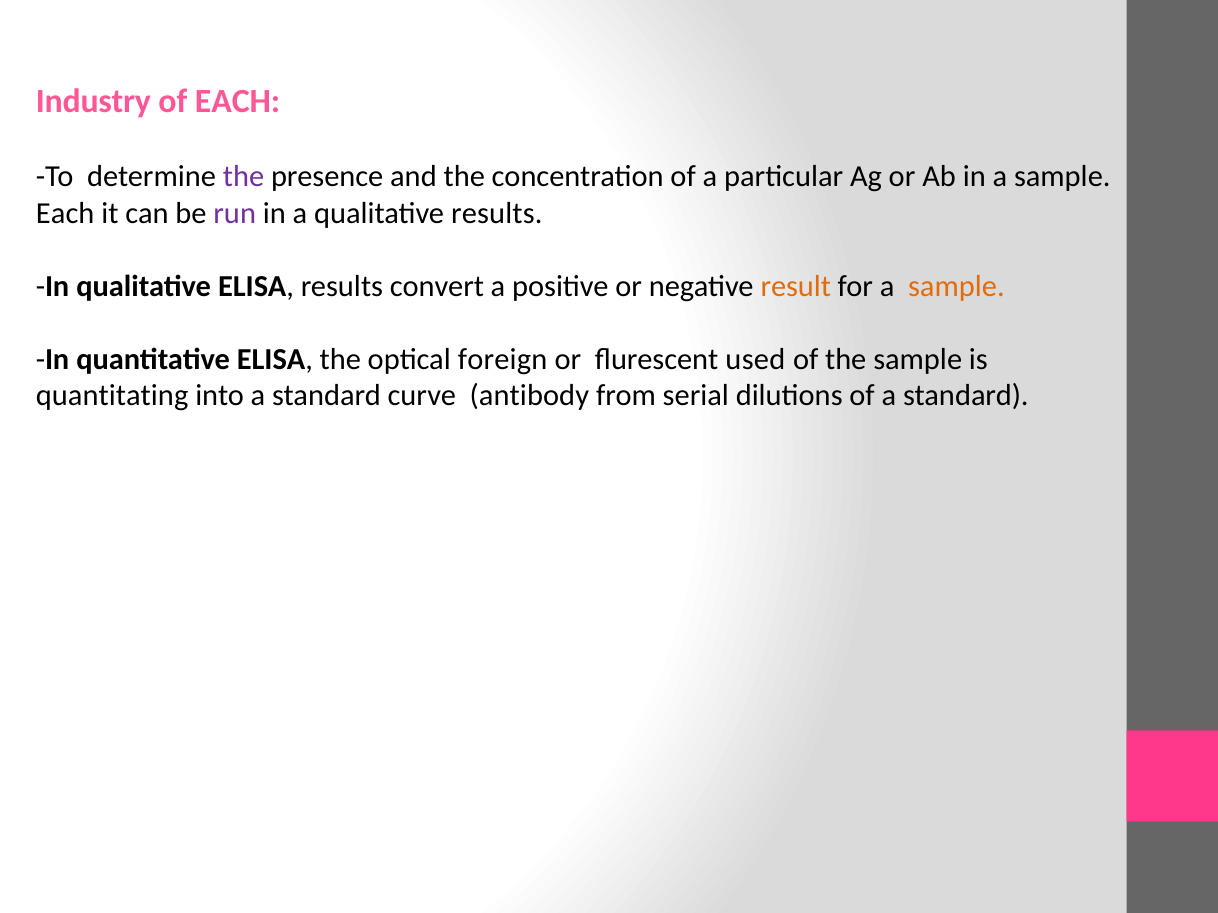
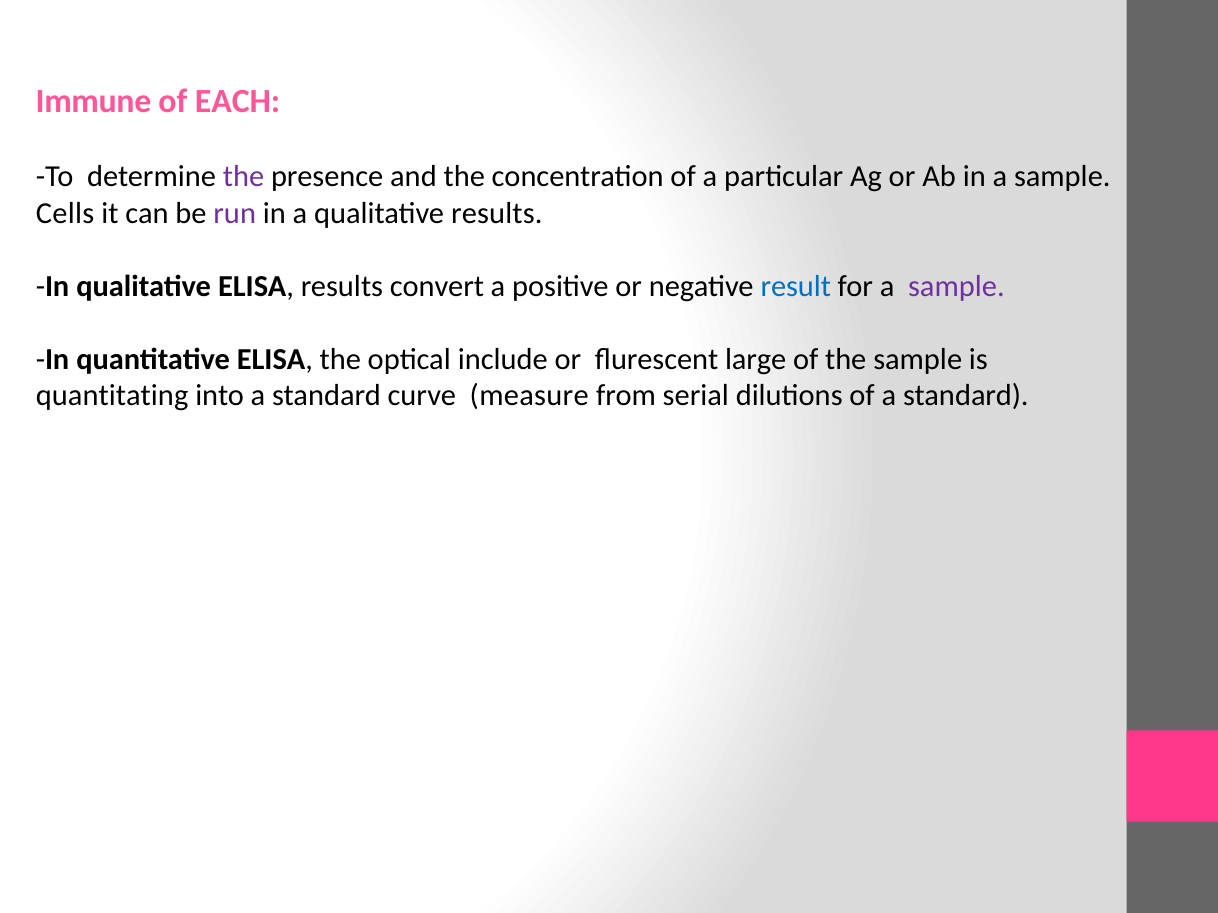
Industry: Industry -> Immune
Each at (65, 213): Each -> Cells
result colour: orange -> blue
sample at (956, 286) colour: orange -> purple
foreign: foreign -> include
used: used -> large
antibody: antibody -> measure
